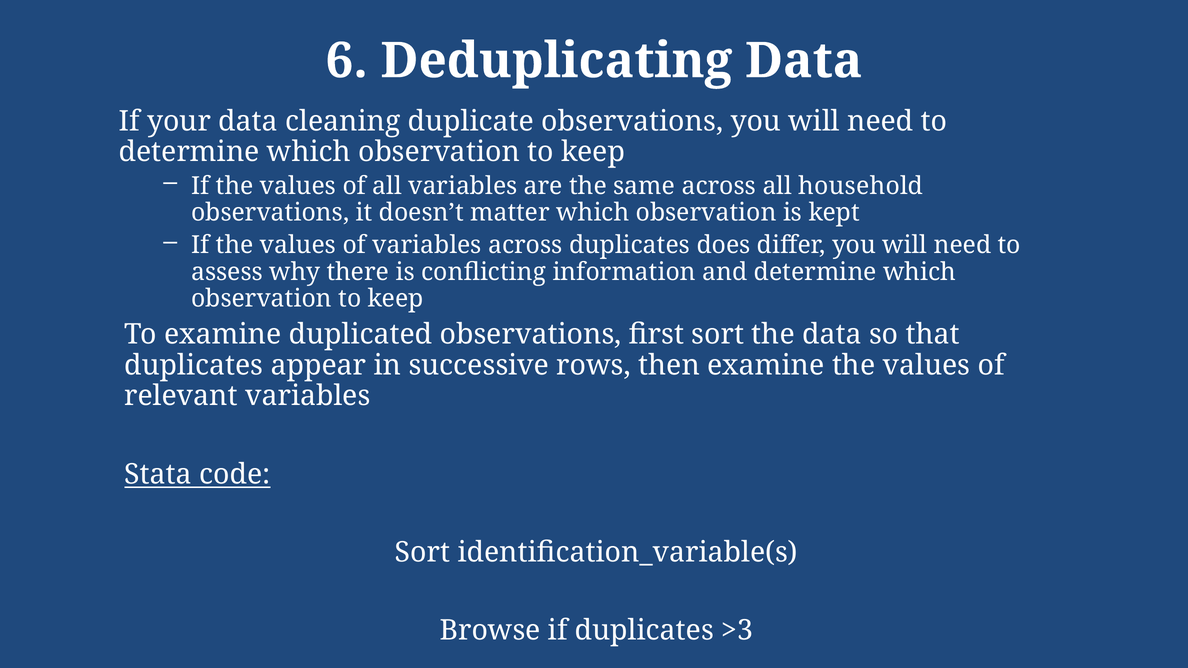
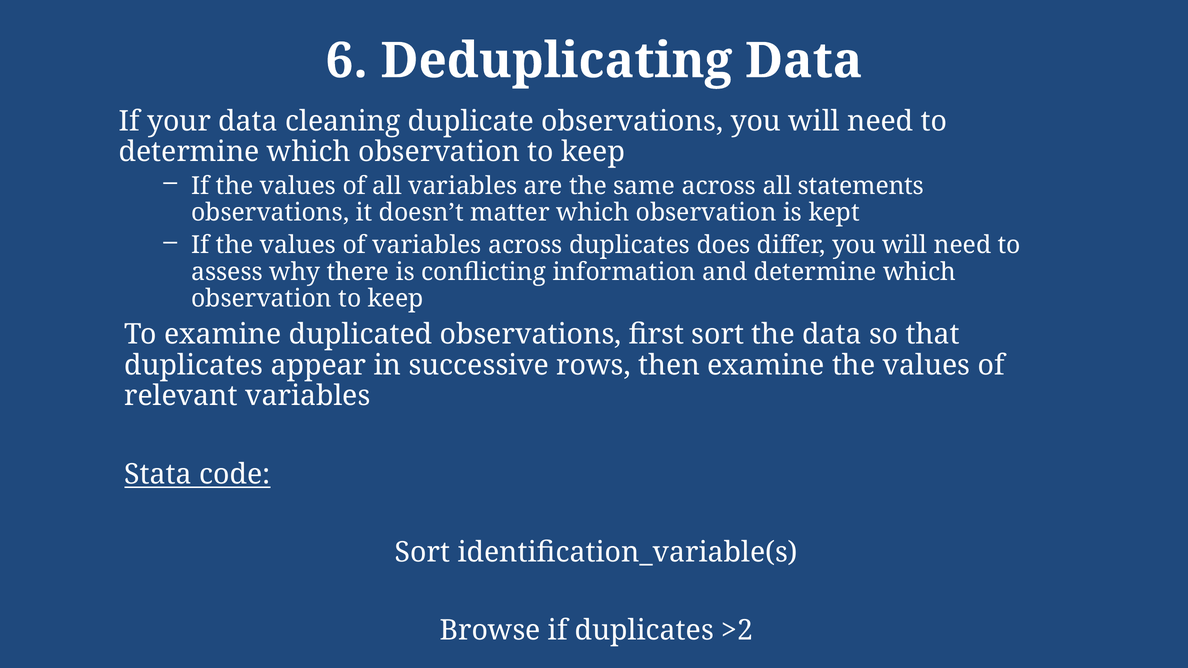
household: household -> statements
>3: >3 -> >2
